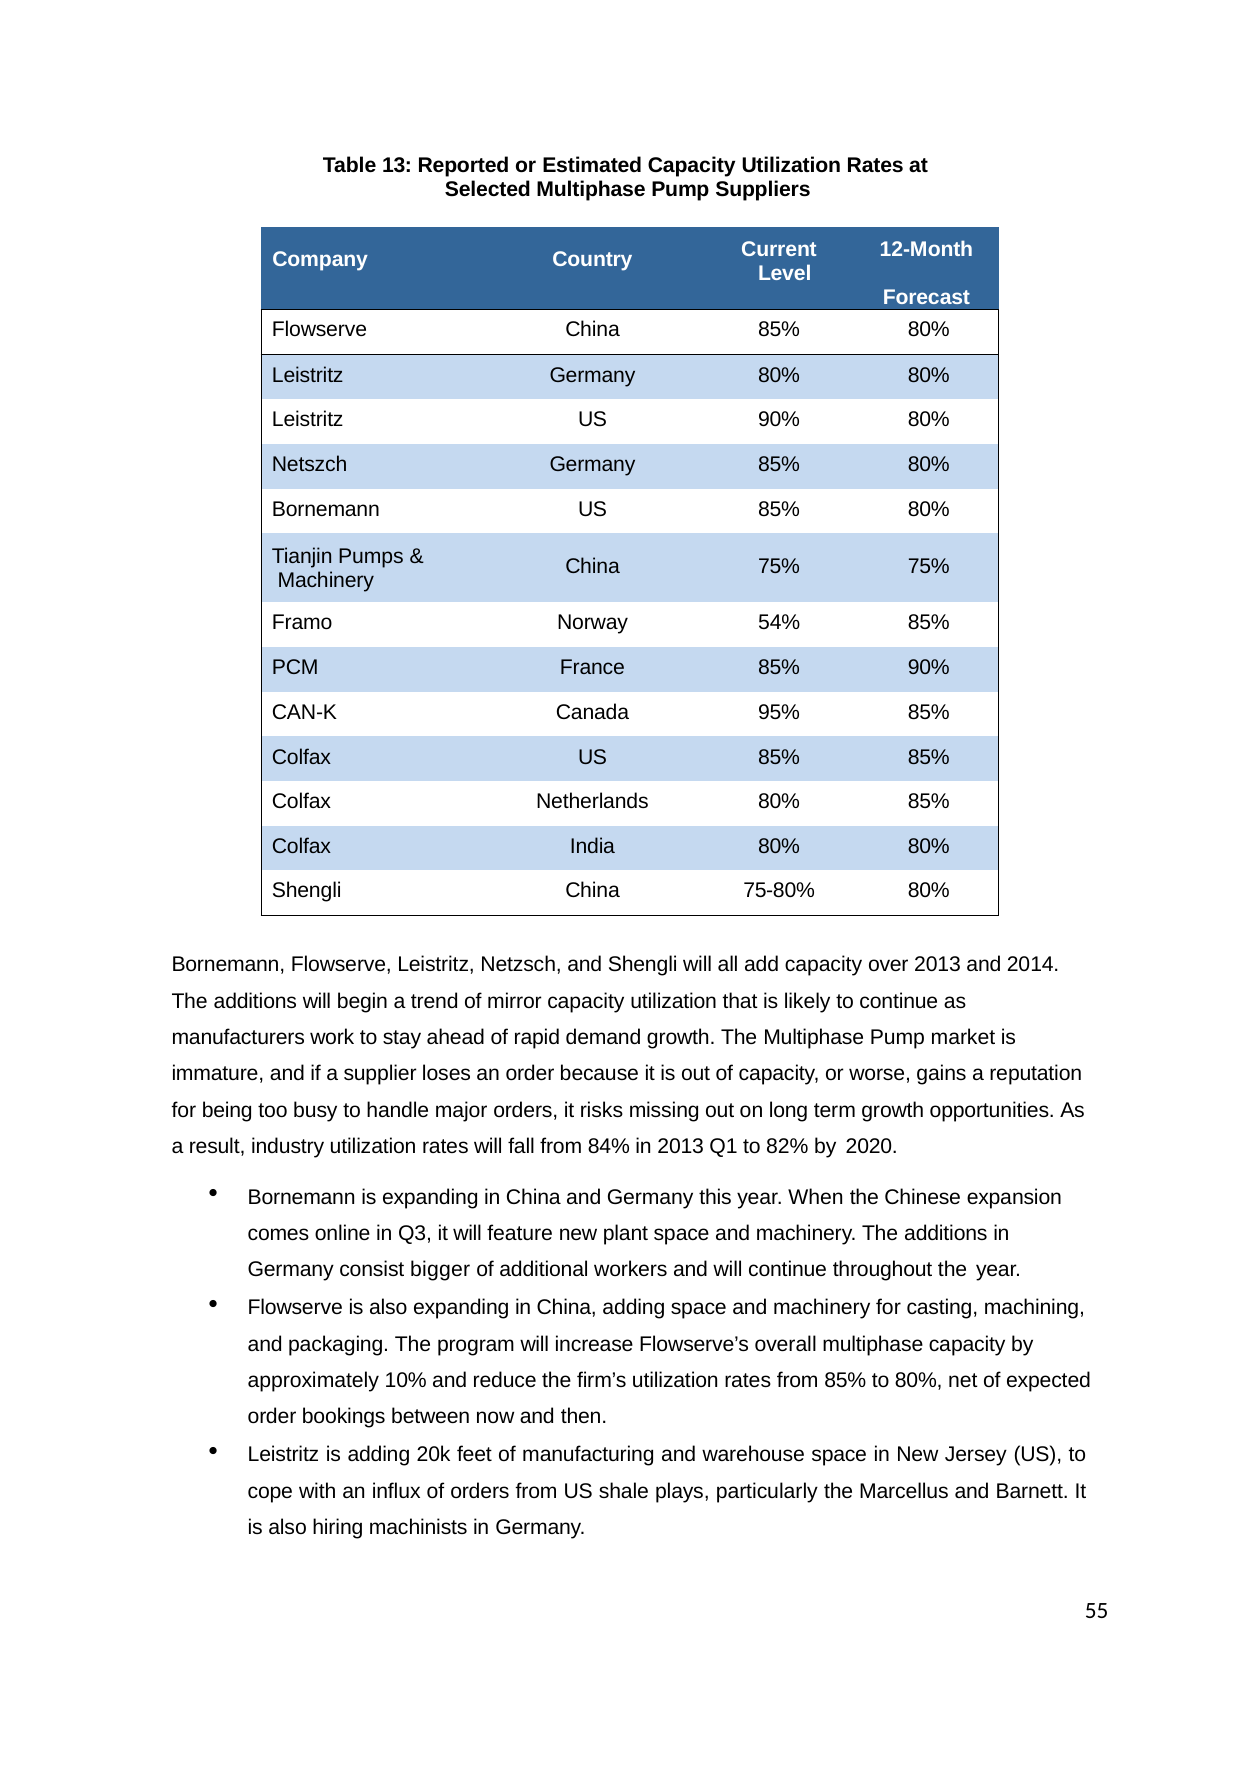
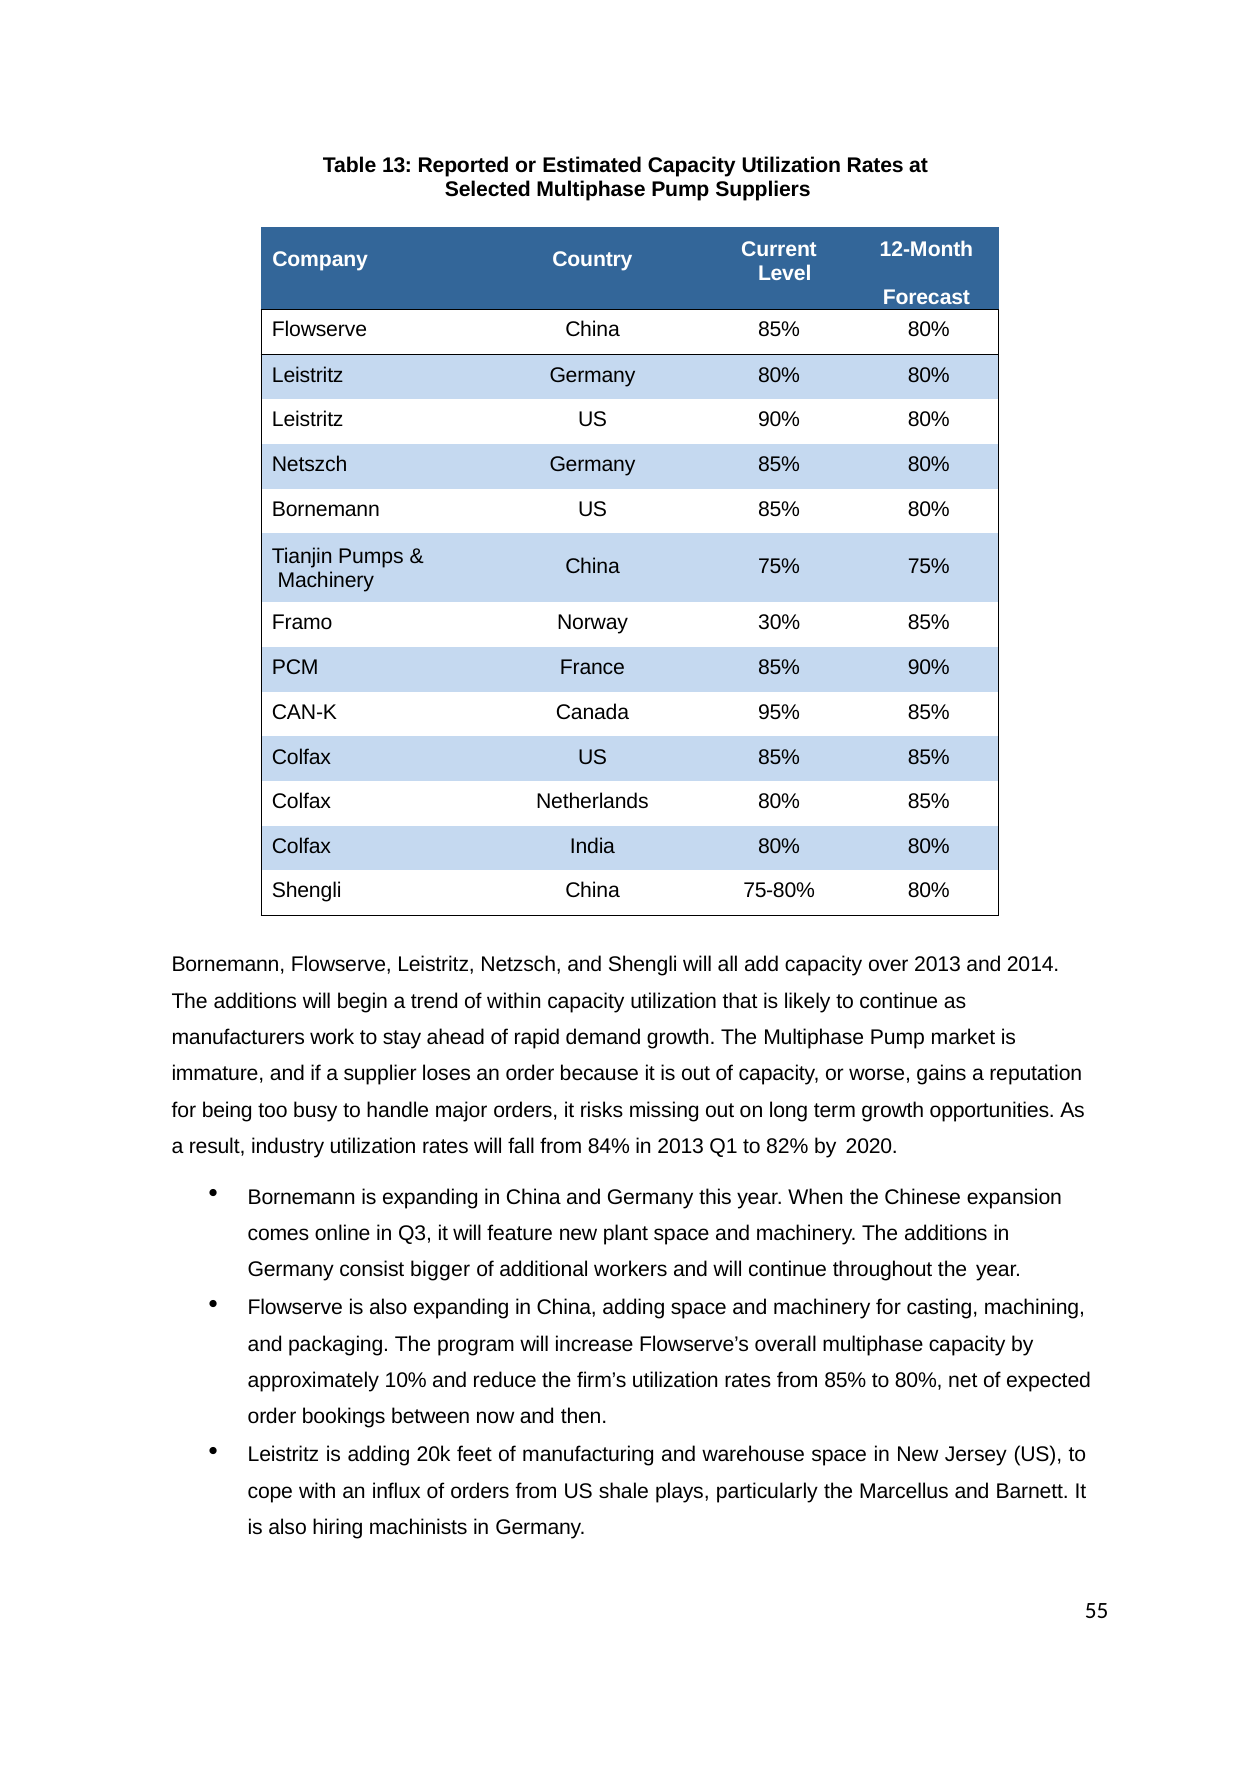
54%: 54% -> 30%
mirror: mirror -> within
